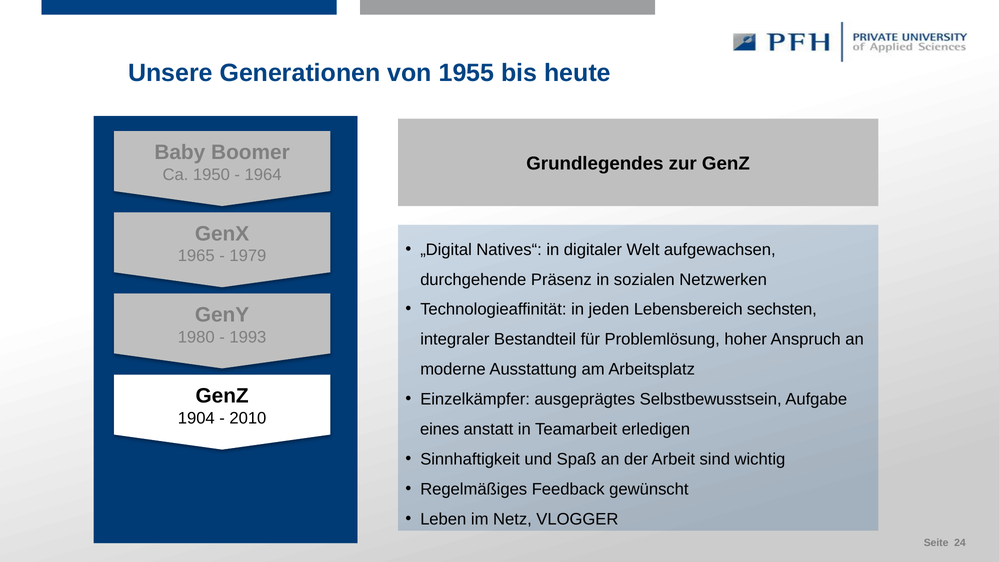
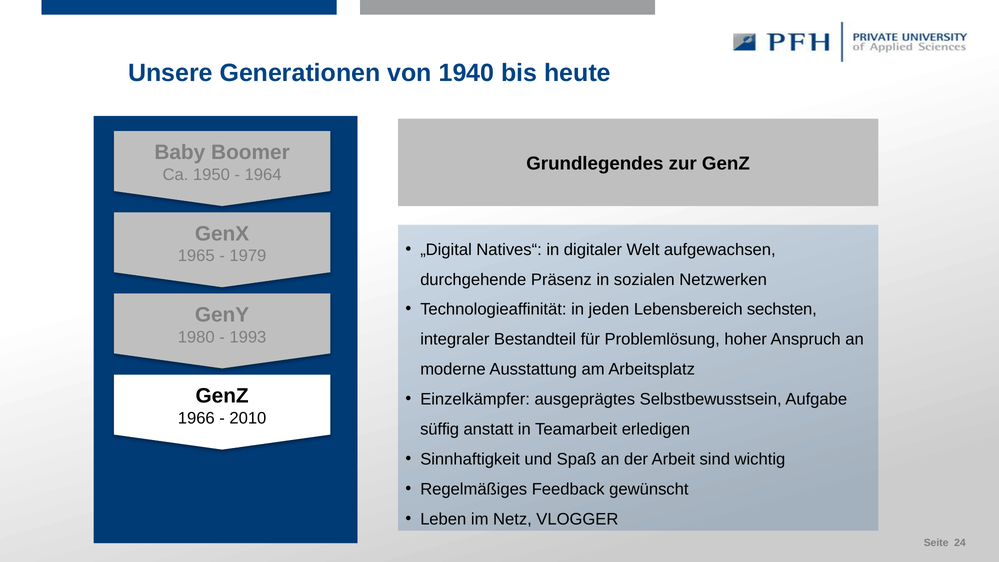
1955: 1955 -> 1940
1904: 1904 -> 1966
eines: eines -> süffig
